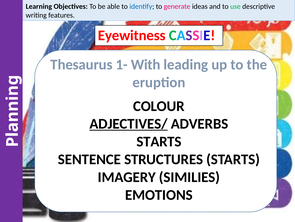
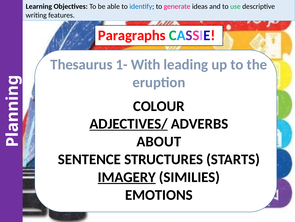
Eyewitness: Eyewitness -> Paragraphs
STARTS at (159, 141): STARTS -> ABOUT
IMAGERY underline: none -> present
